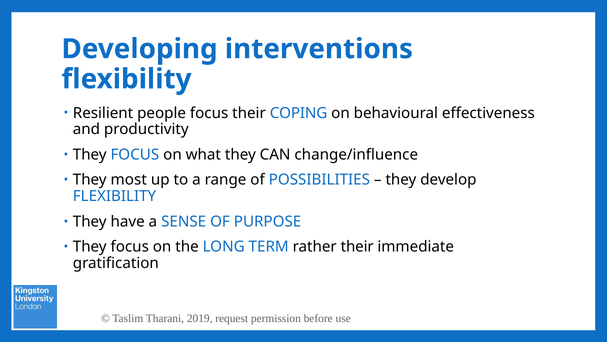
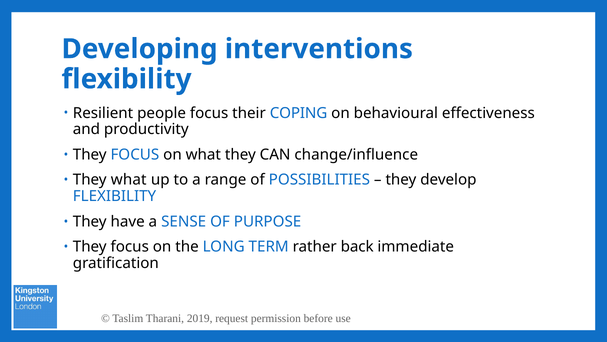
They most: most -> what
rather their: their -> back
